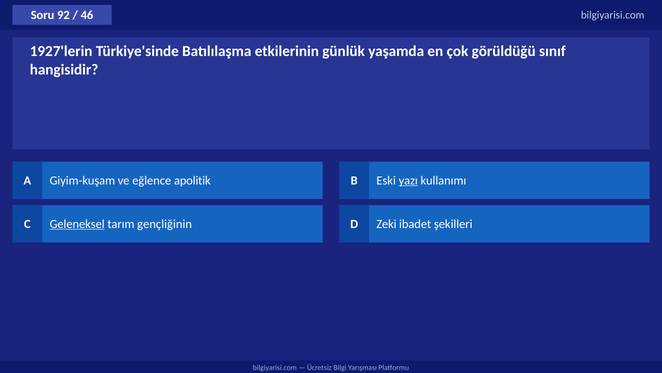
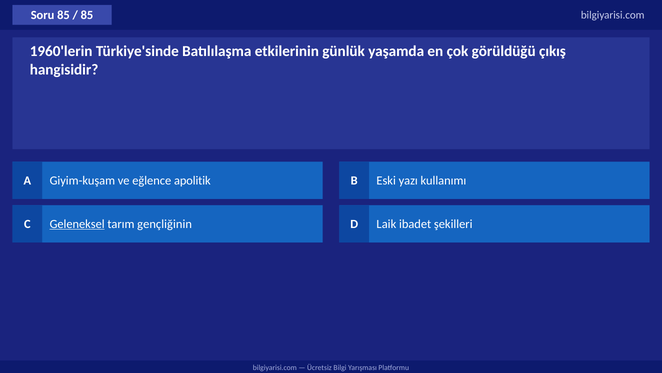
Soru 92: 92 -> 85
46 at (87, 15): 46 -> 85
1927'lerin: 1927'lerin -> 1960'lerin
sınıf: sınıf -> çıkış
yazı underline: present -> none
Zeki: Zeki -> Laik
